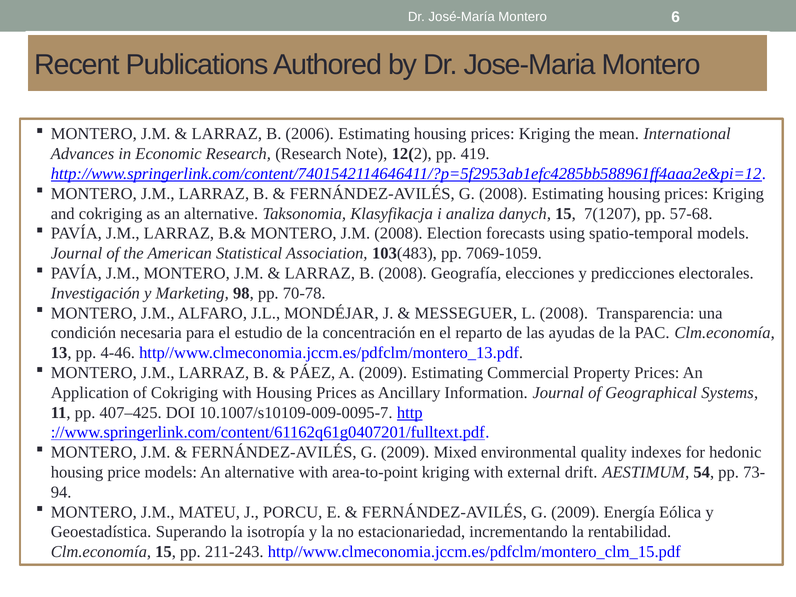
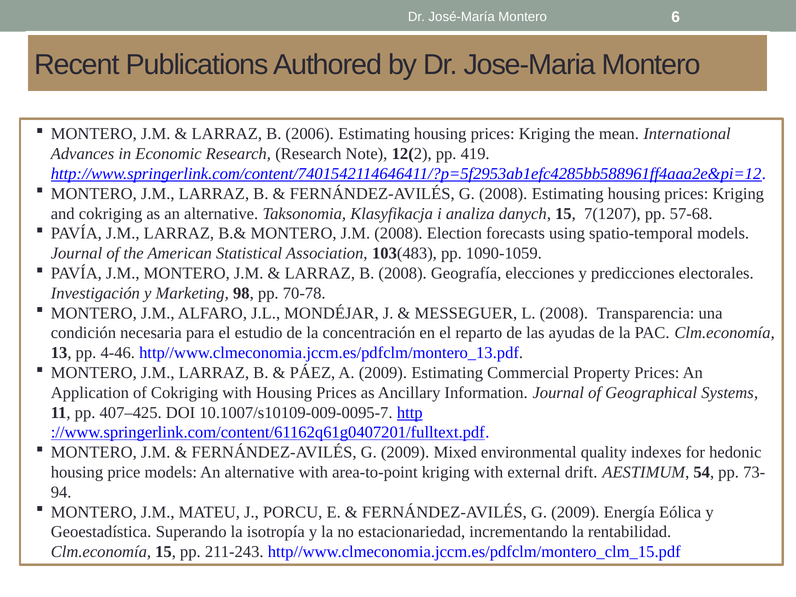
7069-1059: 7069-1059 -> 1090-1059
